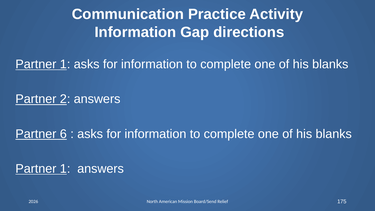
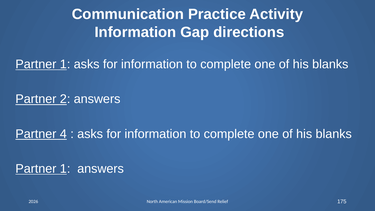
6: 6 -> 4
